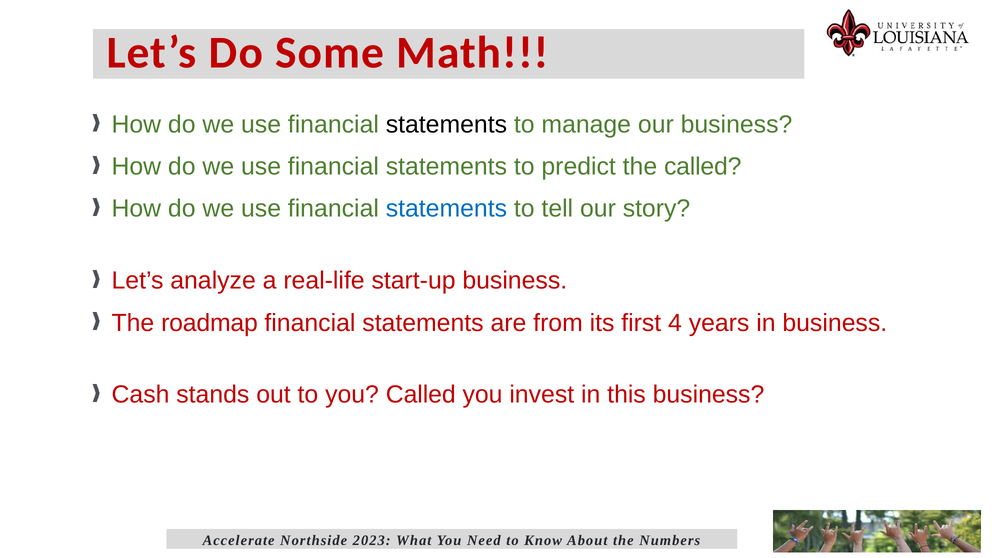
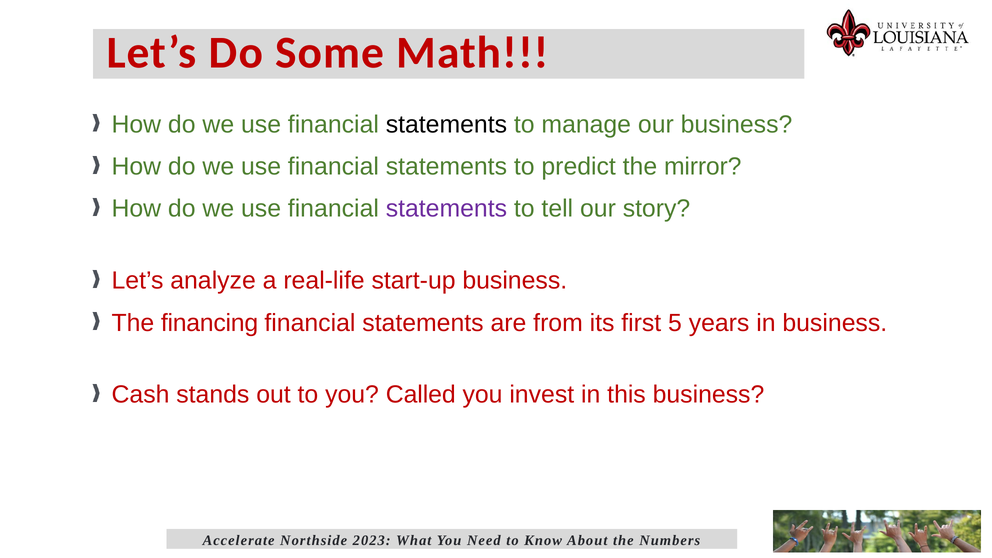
the called: called -> mirror
statements at (446, 209) colour: blue -> purple
roadmap: roadmap -> financing
4: 4 -> 5
